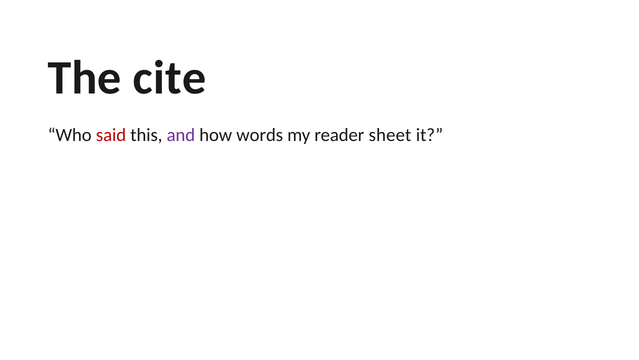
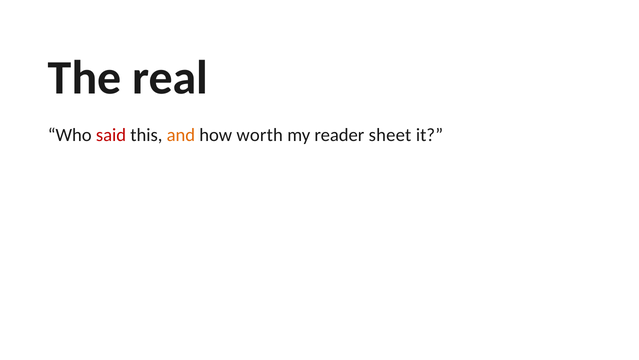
cite: cite -> real
and colour: purple -> orange
words: words -> worth
